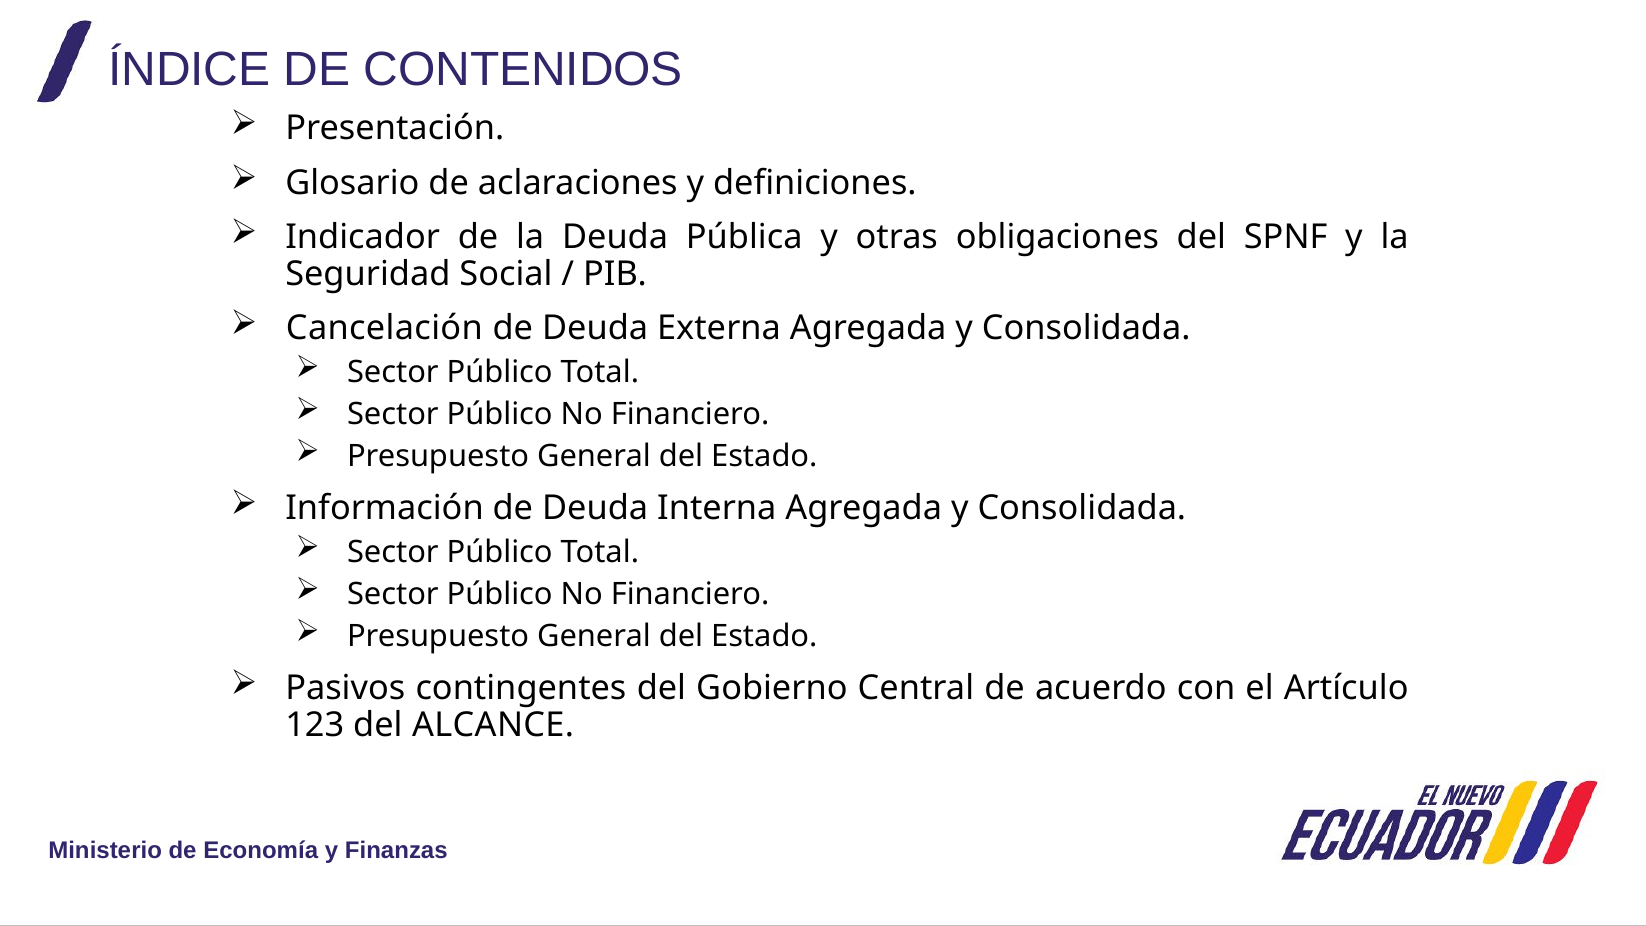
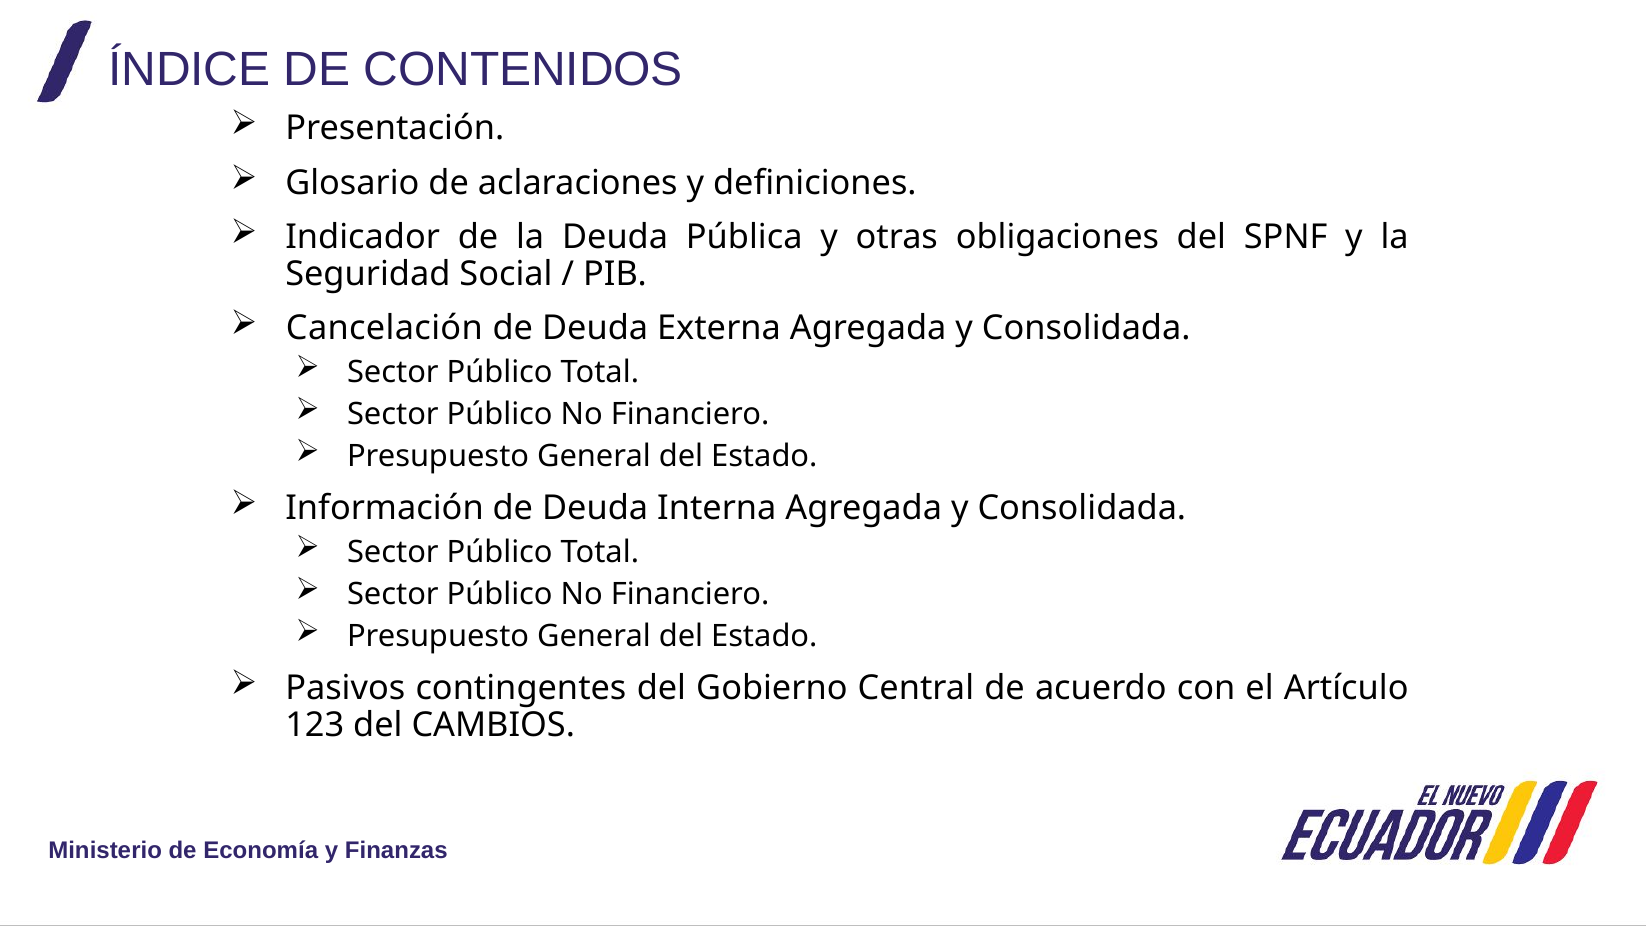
ALCANCE: ALCANCE -> CAMBIOS
